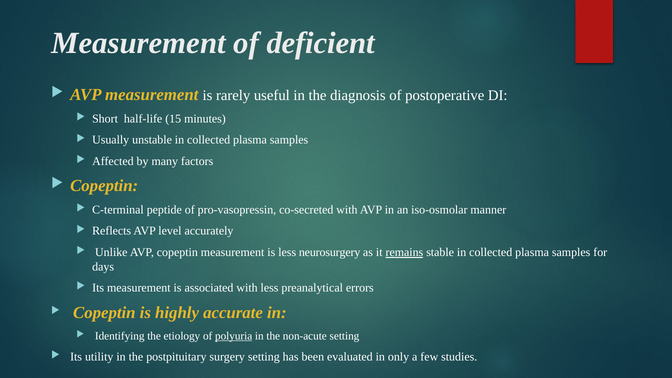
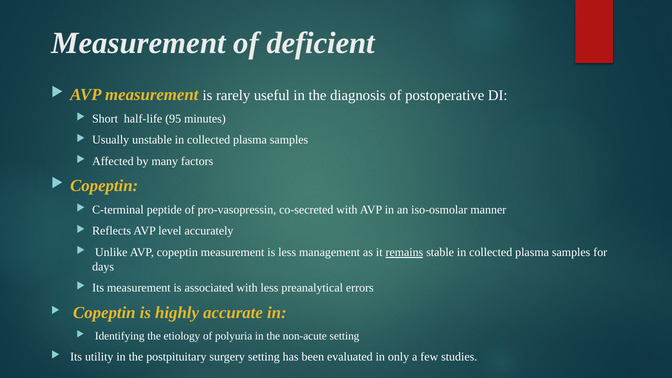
15: 15 -> 95
neurosurgery: neurosurgery -> management
polyuria underline: present -> none
